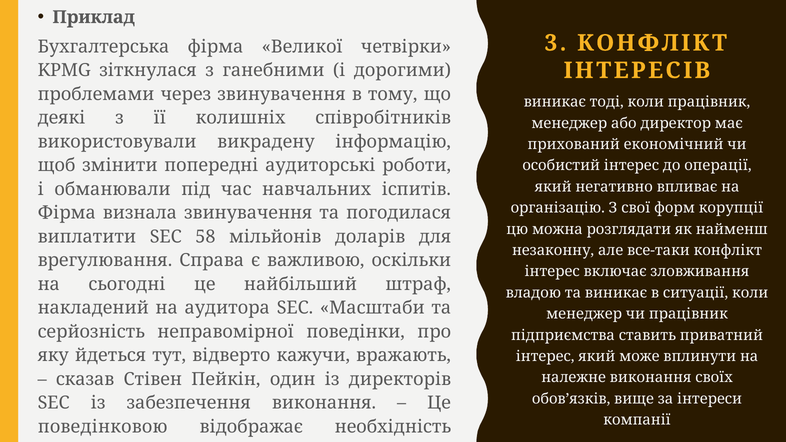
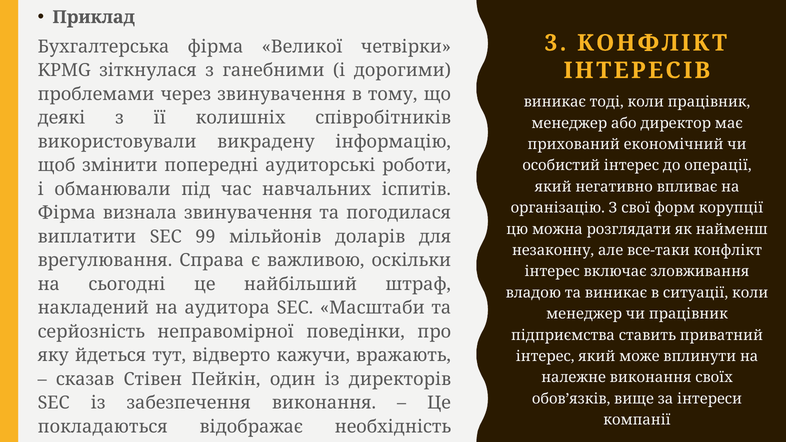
58: 58 -> 99
поведінковою: поведінковою -> покладаються
